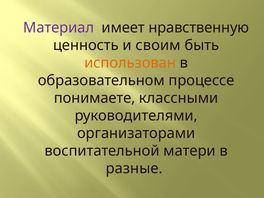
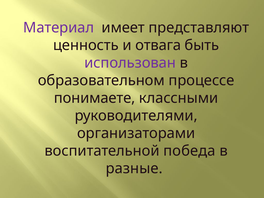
нравственную: нравственную -> представляют
своим: своим -> отвага
использован colour: orange -> purple
матери: матери -> победа
